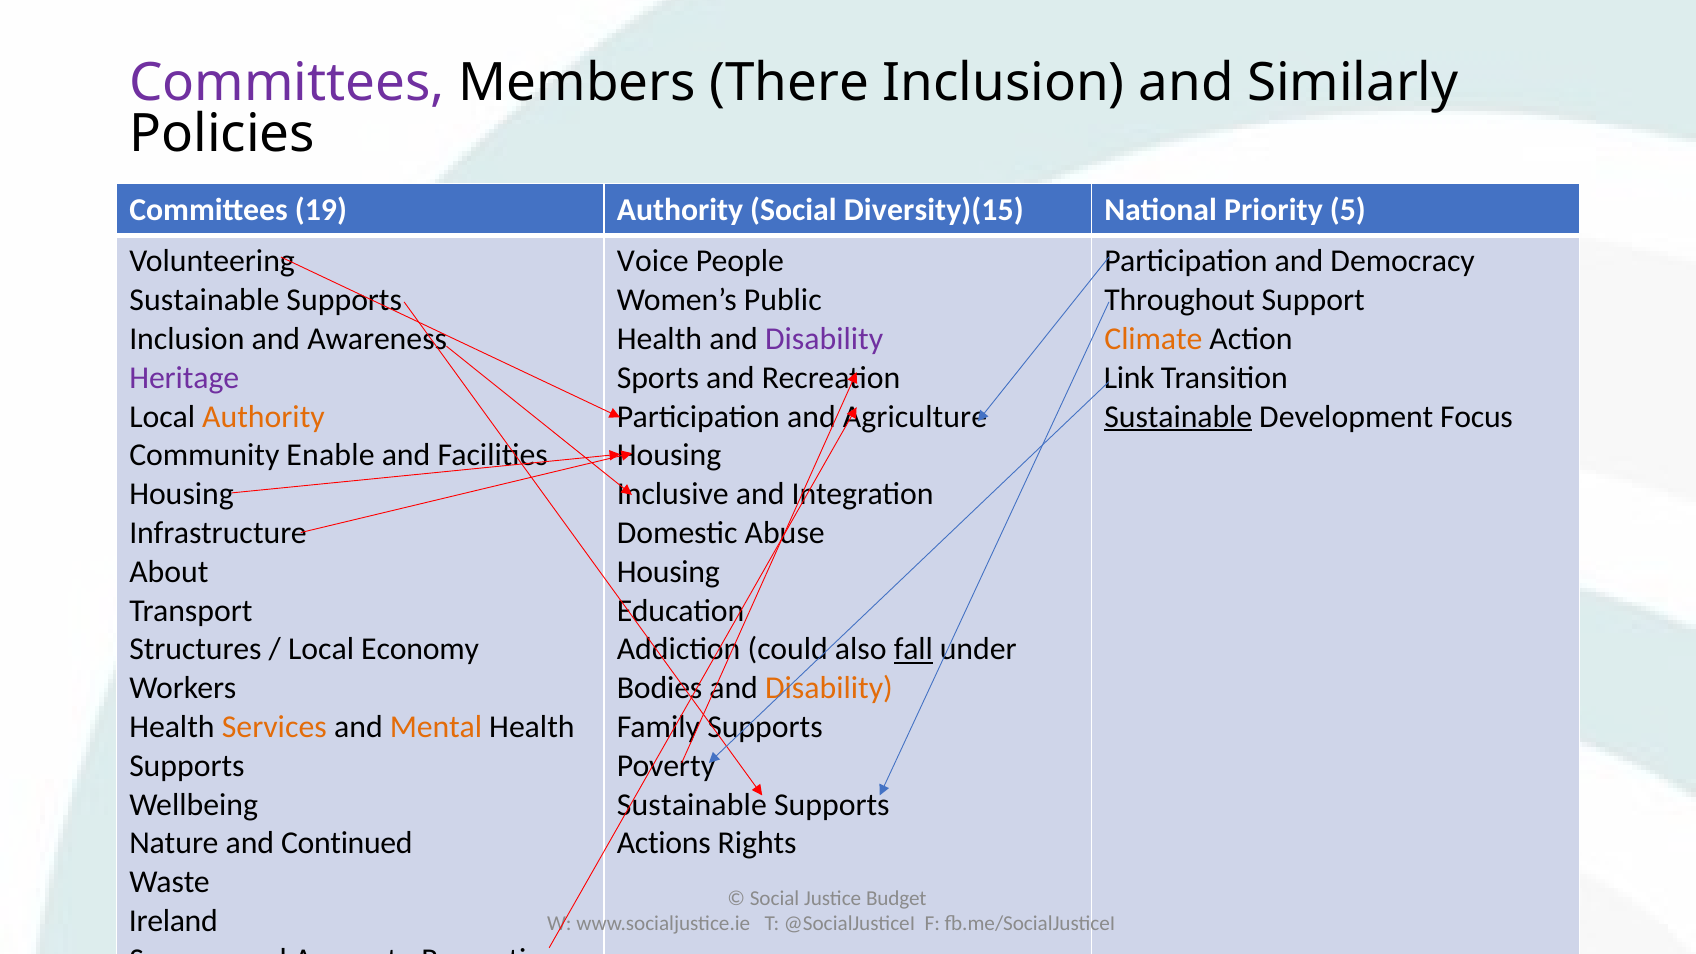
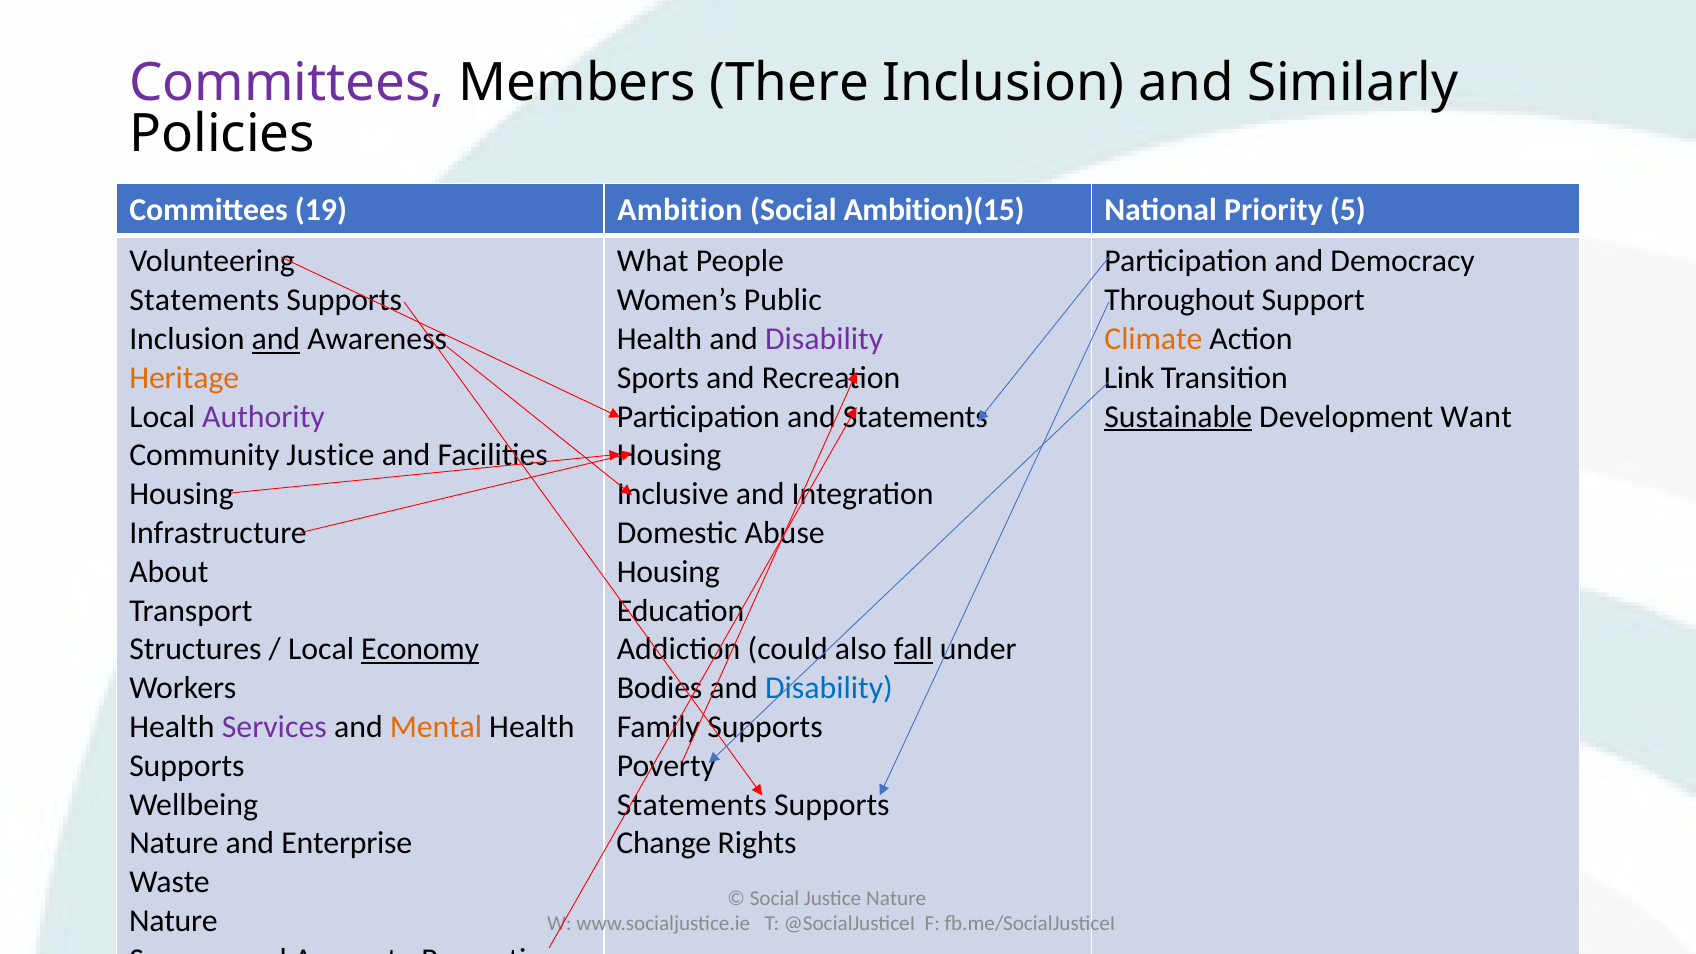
19 Authority: Authority -> Ambition
Diversity)(15: Diversity)(15 -> Ambition)(15
Voice: Voice -> What
Sustainable at (204, 300): Sustainable -> Statements
and at (276, 339) underline: none -> present
Heritage colour: purple -> orange
Authority at (263, 417) colour: orange -> purple
and Agriculture: Agriculture -> Statements
Focus: Focus -> Want
Community Enable: Enable -> Justice
Economy underline: none -> present
Disability at (829, 688) colour: orange -> blue
Services colour: orange -> purple
Sustainable at (692, 805): Sustainable -> Statements
Continued: Continued -> Enterprise
Actions: Actions -> Change
Justice Budget: Budget -> Nature
Ireland at (173, 921): Ireland -> Nature
